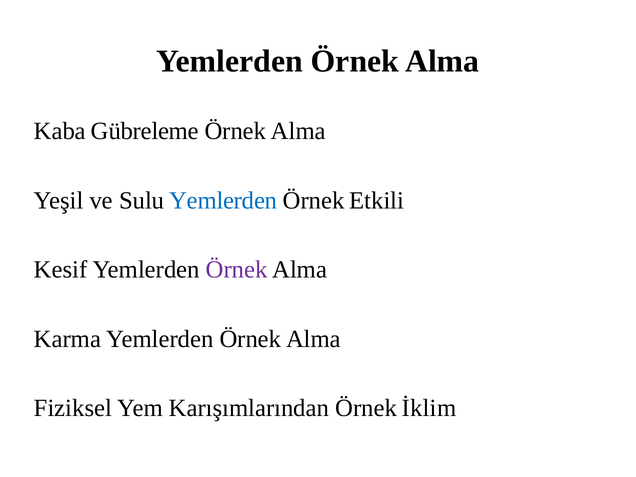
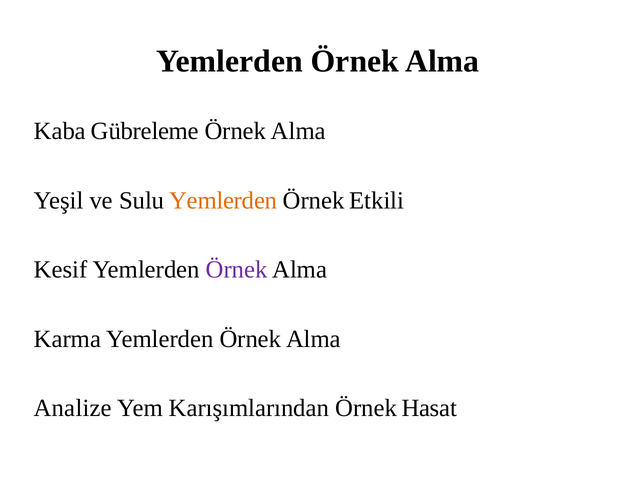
Yemlerden at (223, 200) colour: blue -> orange
Fiziksel: Fiziksel -> Analize
İklim: İklim -> Hasat
